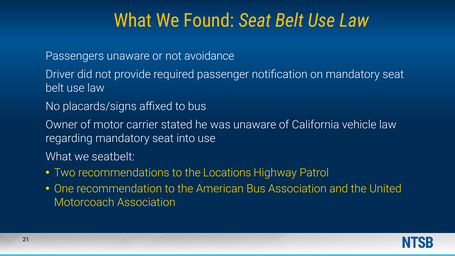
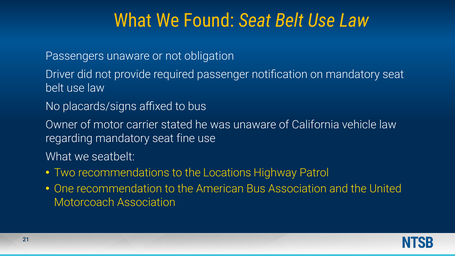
avoidance: avoidance -> obligation
into: into -> fine
